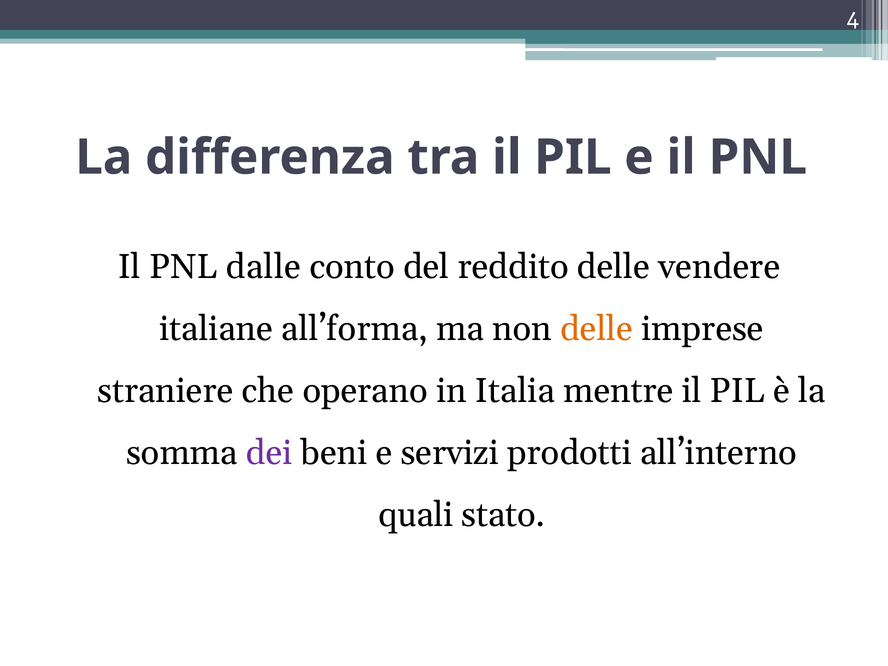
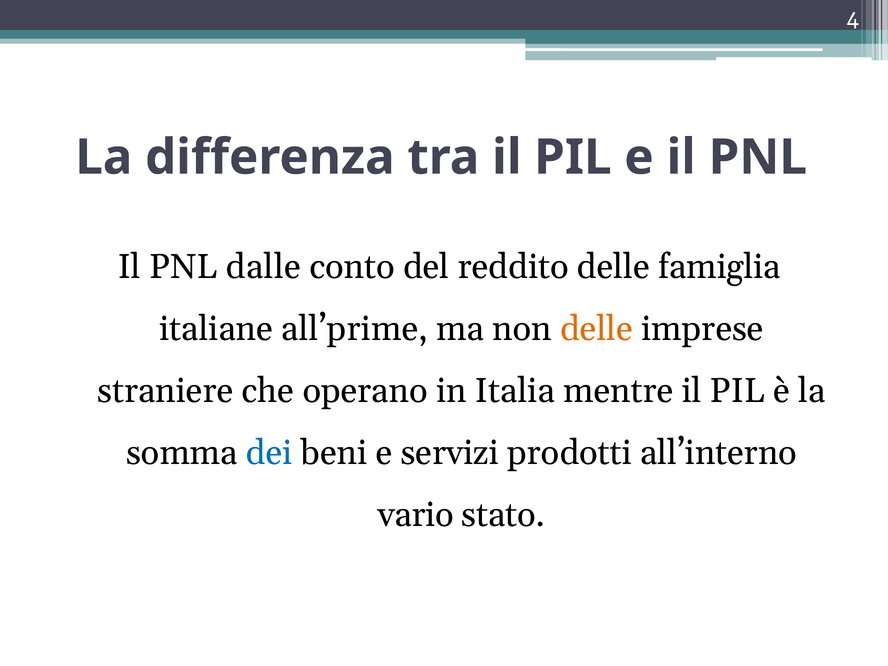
vendere: vendere -> famiglia
all’forma: all’forma -> all’prime
dei colour: purple -> blue
quali: quali -> vario
